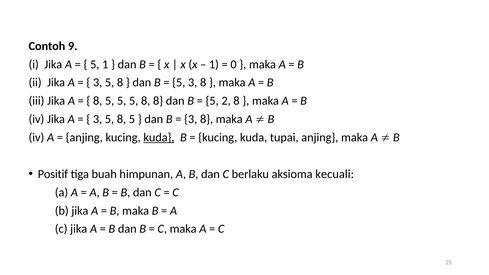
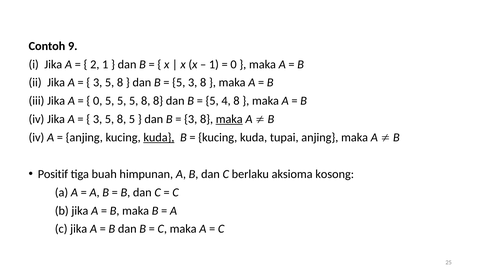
5 at (95, 64): 5 -> 2
8 at (98, 101): 8 -> 0
2: 2 -> 4
maka at (229, 119) underline: none -> present
kecuali: kecuali -> kosong
